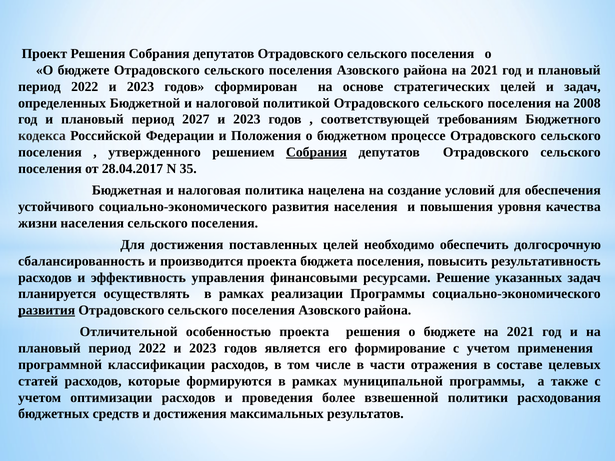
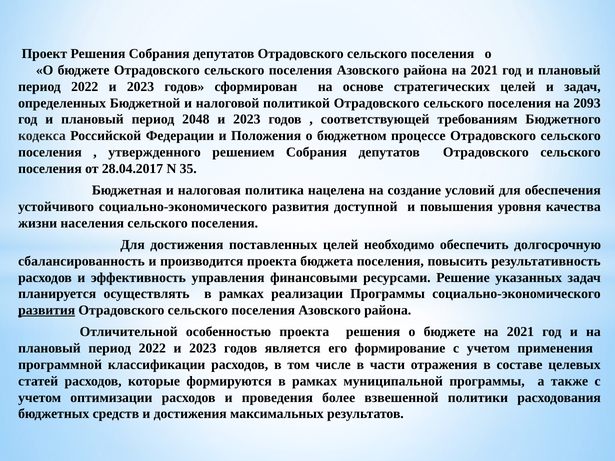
2008: 2008 -> 2093
2027: 2027 -> 2048
Собрания at (317, 152) underline: present -> none
развития населения: населения -> доступной
